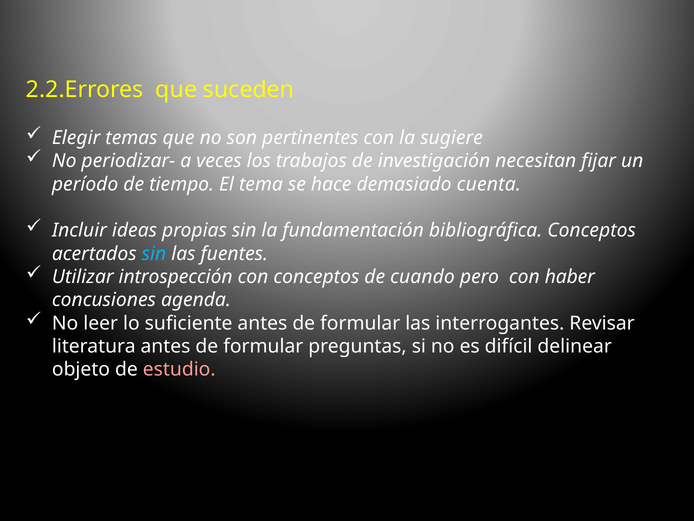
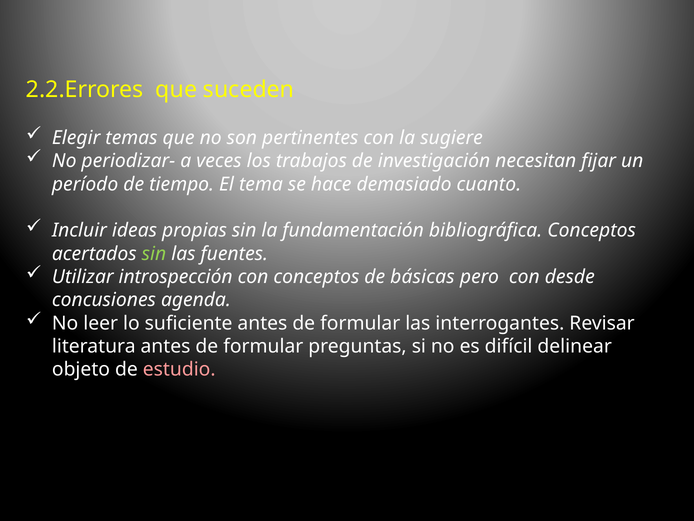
cuenta: cuenta -> cuanto
sin at (154, 254) colour: light blue -> light green
cuando: cuando -> básicas
haber: haber -> desde
